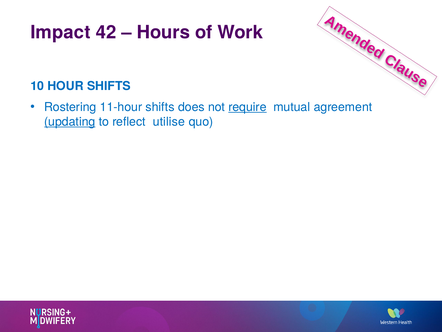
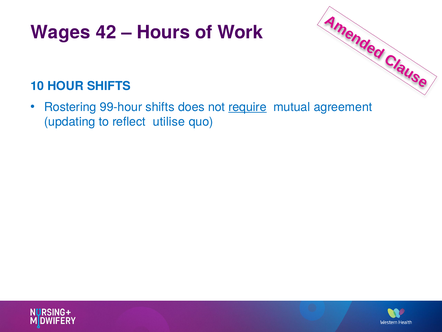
Impact: Impact -> Wages
11-hour: 11-hour -> 99-hour
updating underline: present -> none
